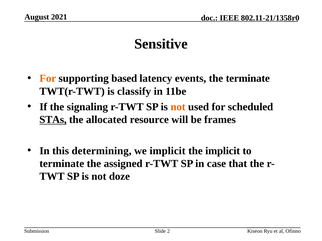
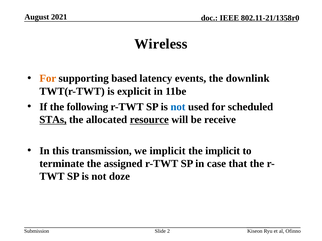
Sensitive: Sensitive -> Wireless
the terminate: terminate -> downlink
classify: classify -> explicit
signaling: signaling -> following
not at (178, 107) colour: orange -> blue
resource underline: none -> present
frames: frames -> receive
determining: determining -> transmission
